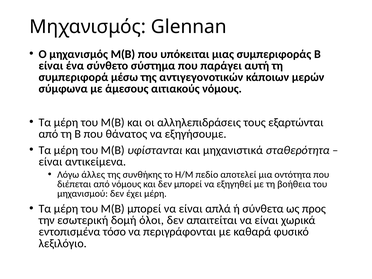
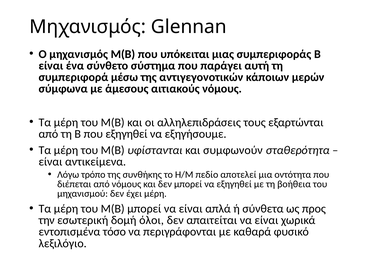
που θάνατος: θάνατος -> εξηγηθεί
μηχανιστικά: μηχανιστικά -> συμφωνούν
άλλες: άλλες -> τρόπο
